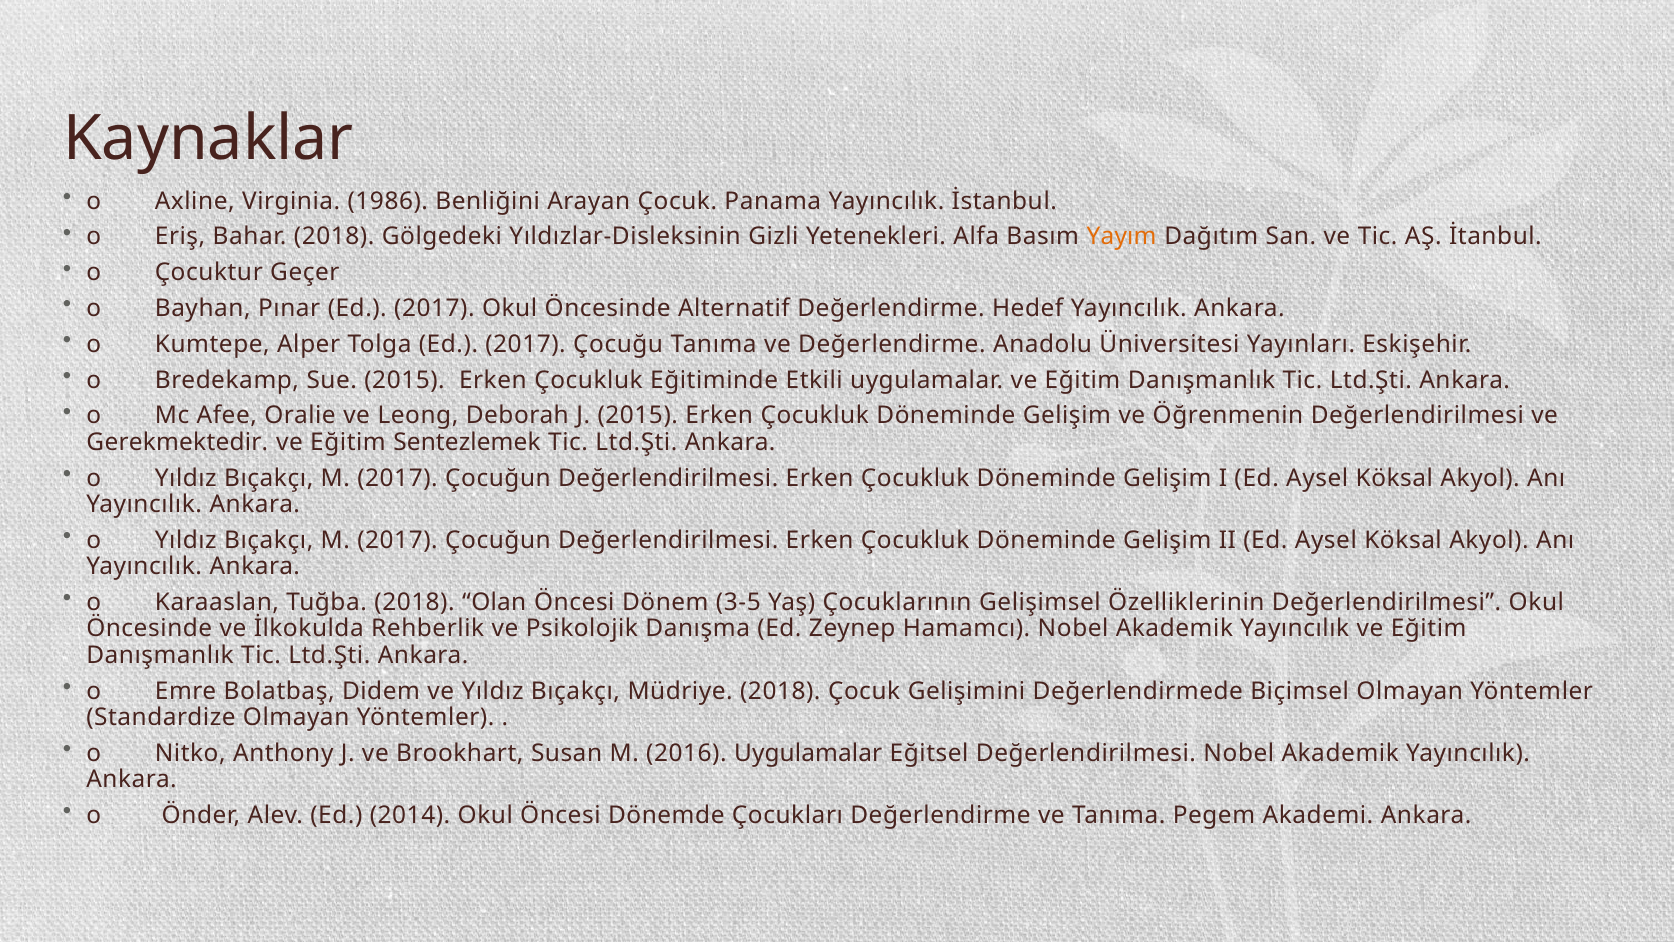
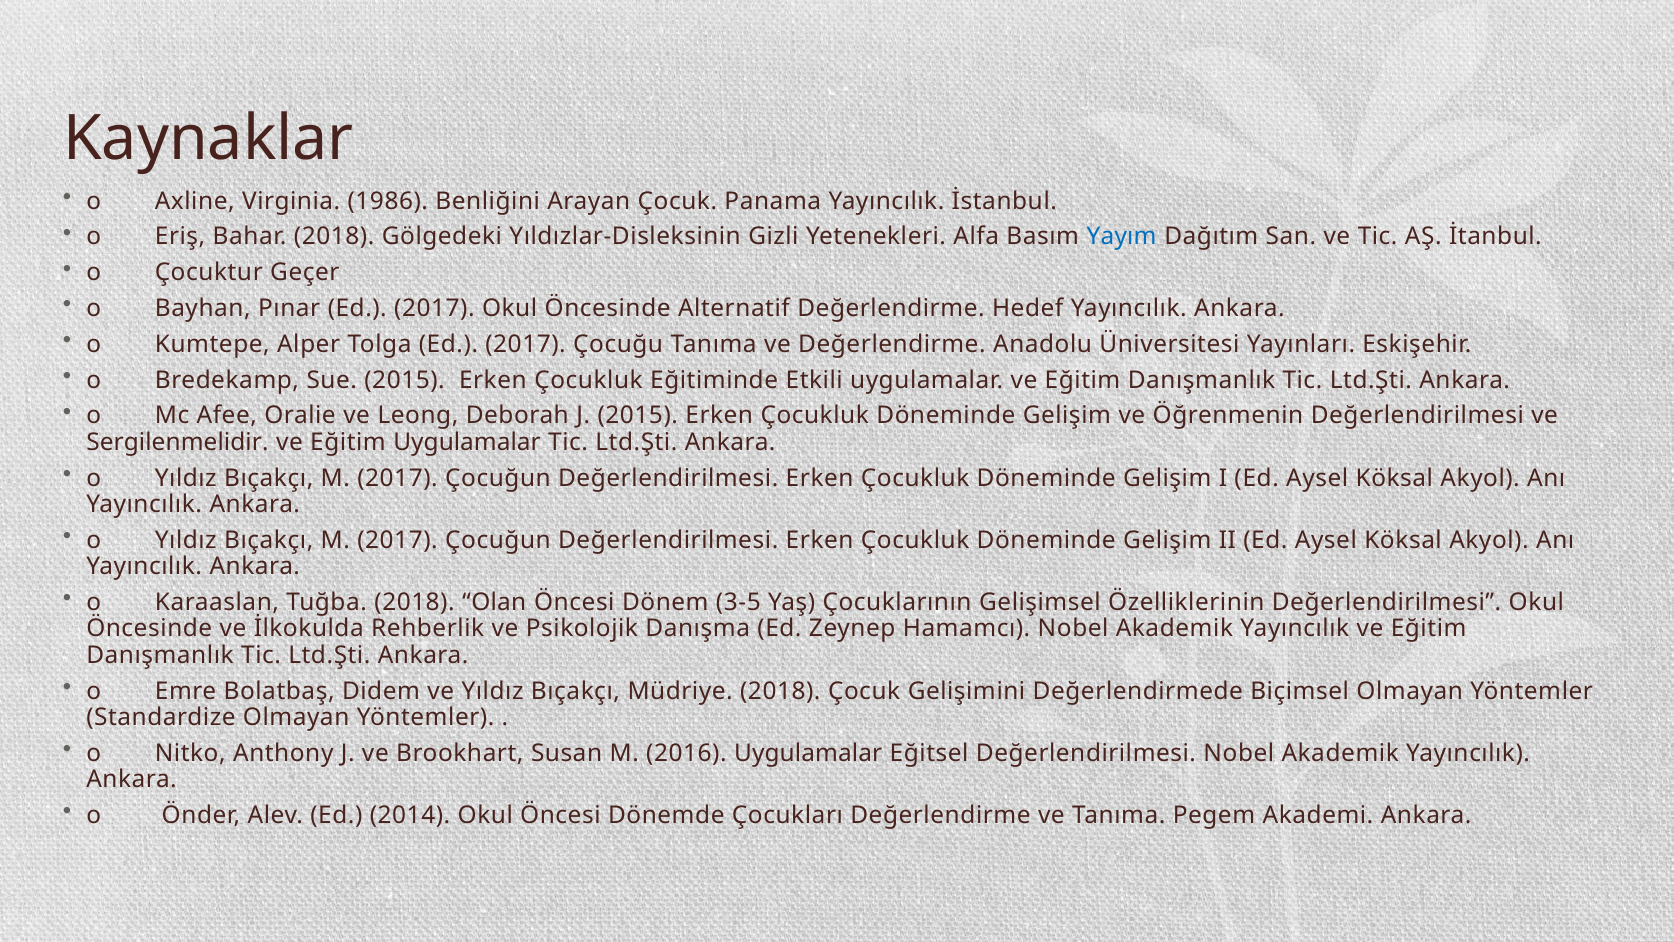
Yayım colour: orange -> blue
Gerekmektedir: Gerekmektedir -> Sergilenmelidir
Eğitim Sentezlemek: Sentezlemek -> Uygulamalar
